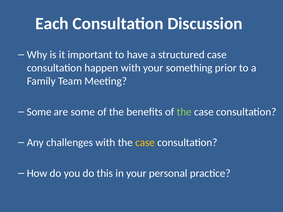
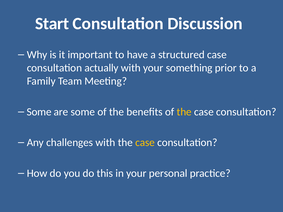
Each: Each -> Start
happen: happen -> actually
the at (184, 112) colour: light green -> yellow
